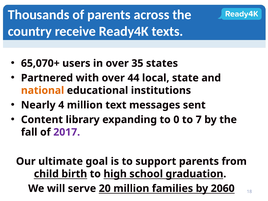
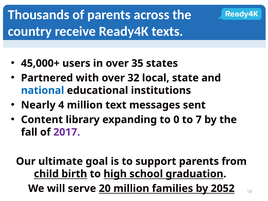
65,070+: 65,070+ -> 45,000+
44: 44 -> 32
national colour: orange -> blue
2060: 2060 -> 2052
